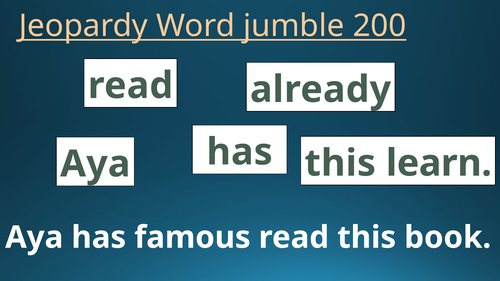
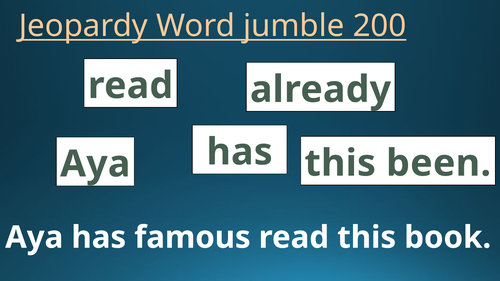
learn: learn -> been
